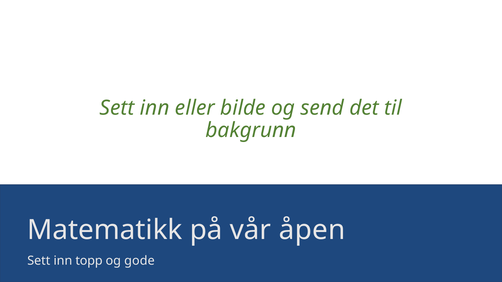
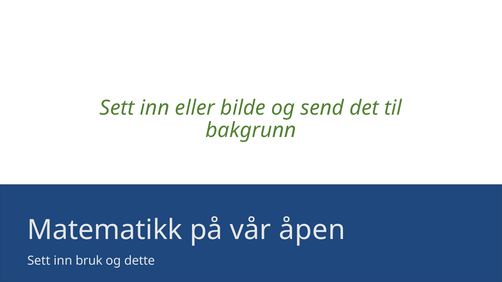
topp: topp -> bruk
gode: gode -> dette
